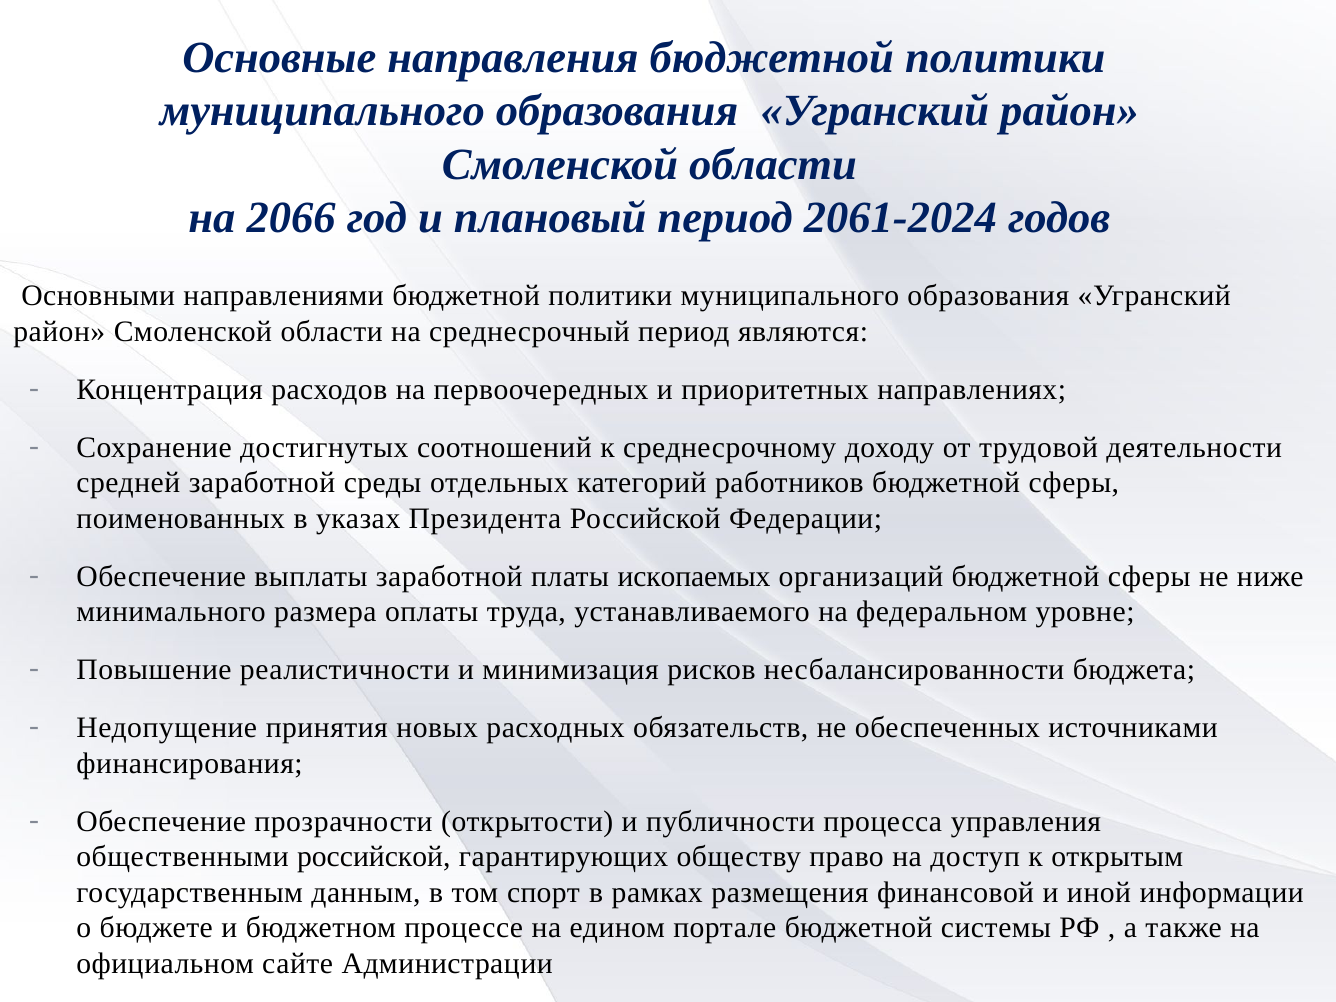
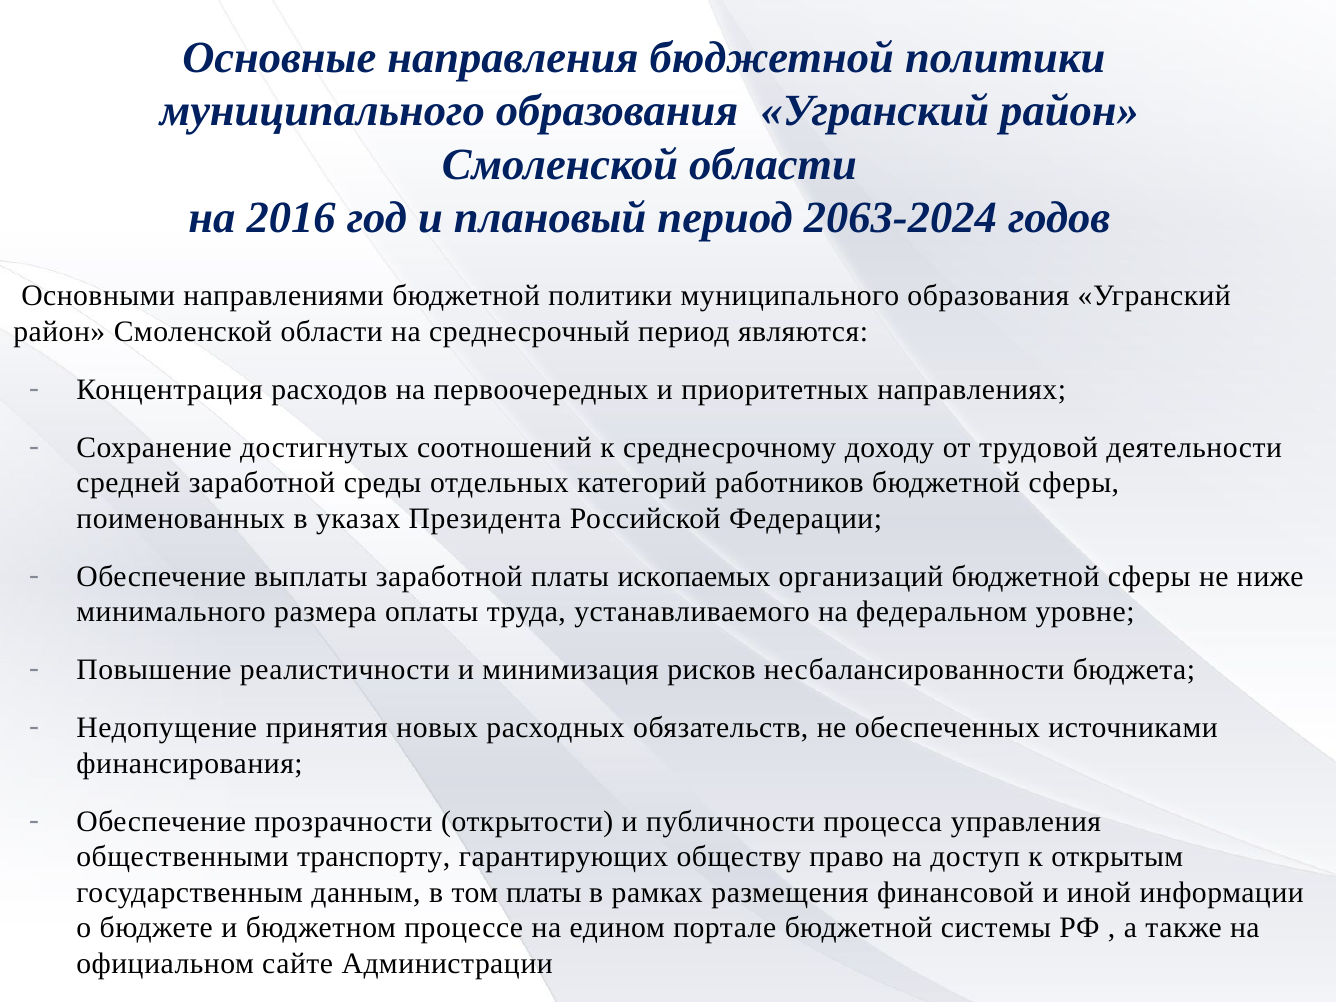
2066: 2066 -> 2016
2061-2024: 2061-2024 -> 2063-2024
общественными российской: российской -> транспорту
том спорт: спорт -> платы
